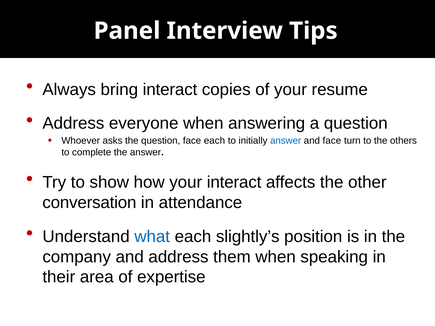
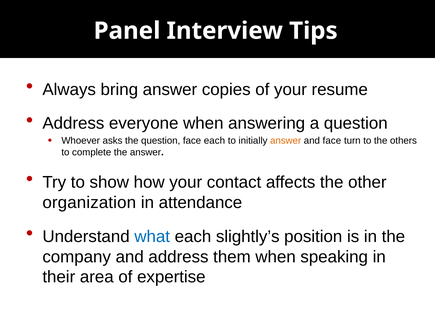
bring interact: interact -> answer
answer at (286, 141) colour: blue -> orange
your interact: interact -> contact
conversation: conversation -> organization
